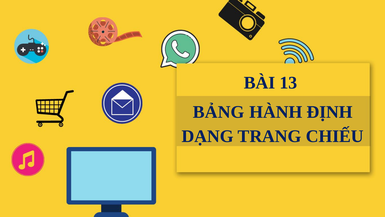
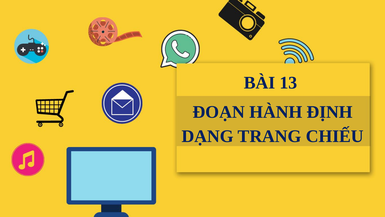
BẢNG: BẢNG -> ĐOẠN
